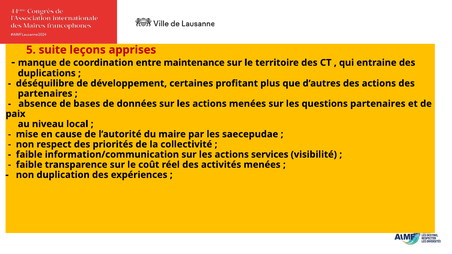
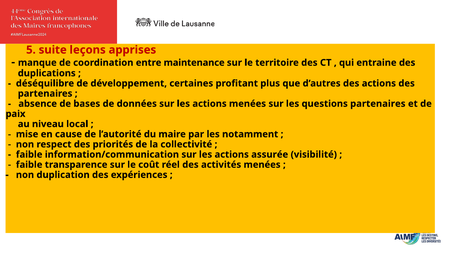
saecepudae: saecepudae -> notamment
services: services -> assurée
